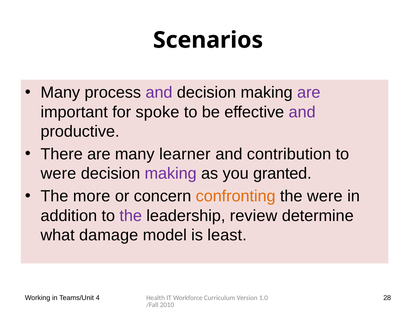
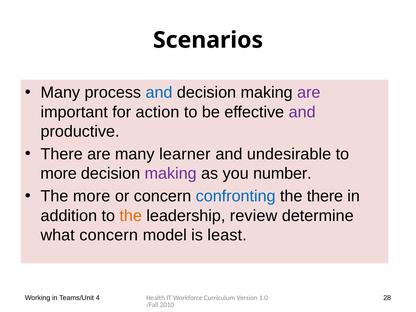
and at (159, 93) colour: purple -> blue
spoke: spoke -> action
contribution: contribution -> undesirable
were at (58, 174): were -> more
granted: granted -> number
confronting colour: orange -> blue
the were: were -> there
the at (131, 216) colour: purple -> orange
what damage: damage -> concern
